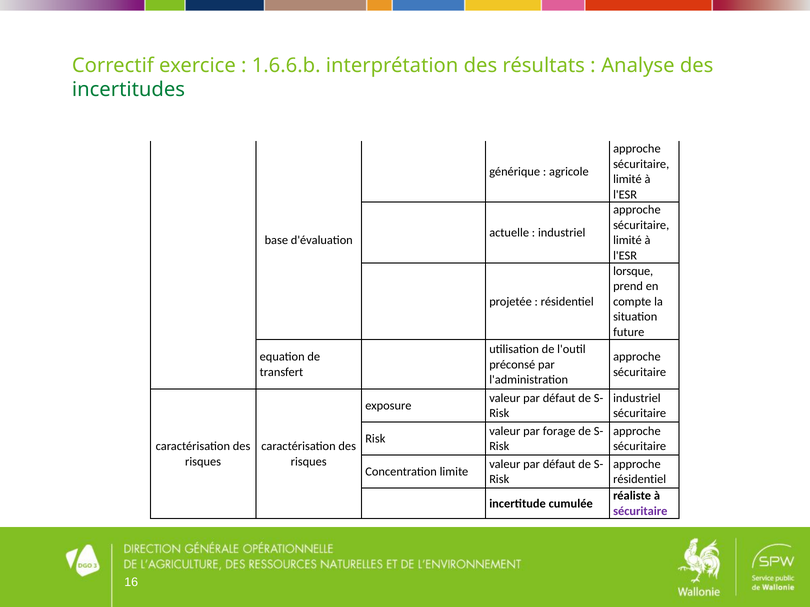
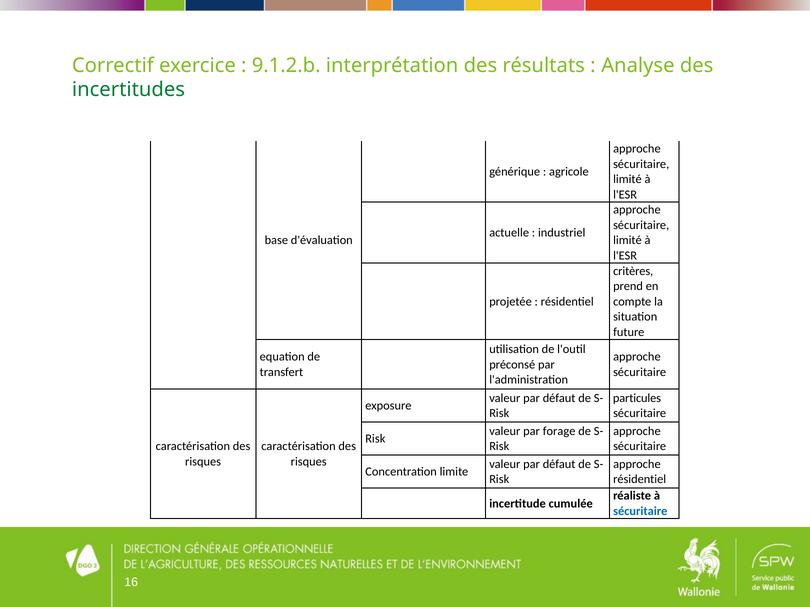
1.6.6.b: 1.6.6.b -> 9.1.2.b
lorsque: lorsque -> critères
industriel at (637, 398): industriel -> particules
sécuritaire at (640, 512) colour: purple -> blue
